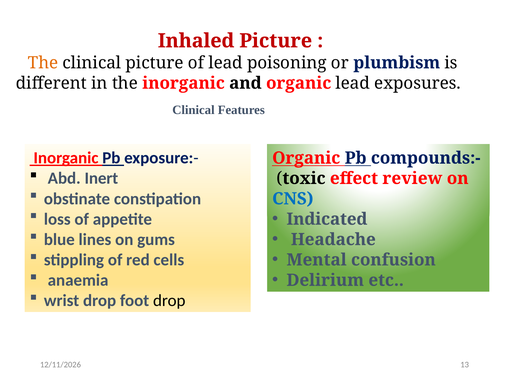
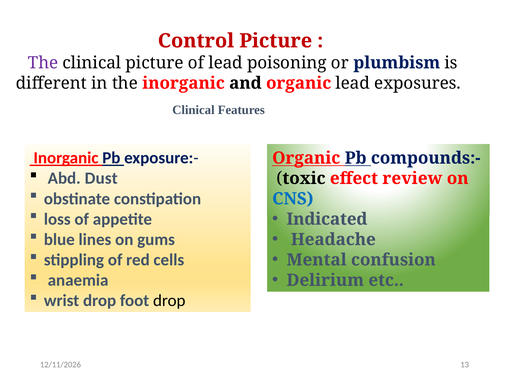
Inhaled: Inhaled -> Control
The at (43, 63) colour: orange -> purple
Inert: Inert -> Dust
